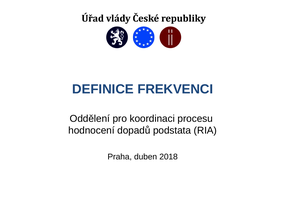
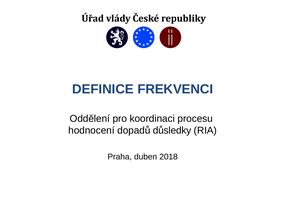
podstata: podstata -> důsledky
